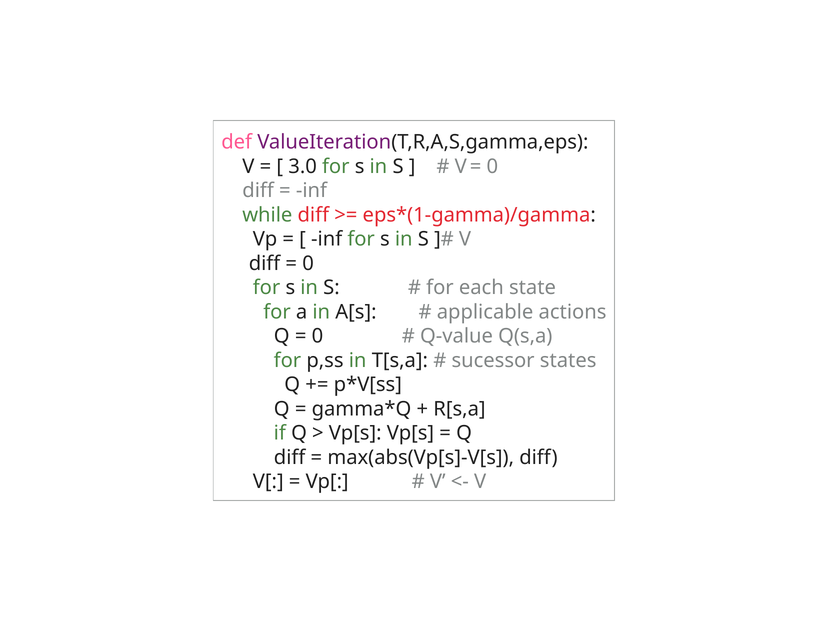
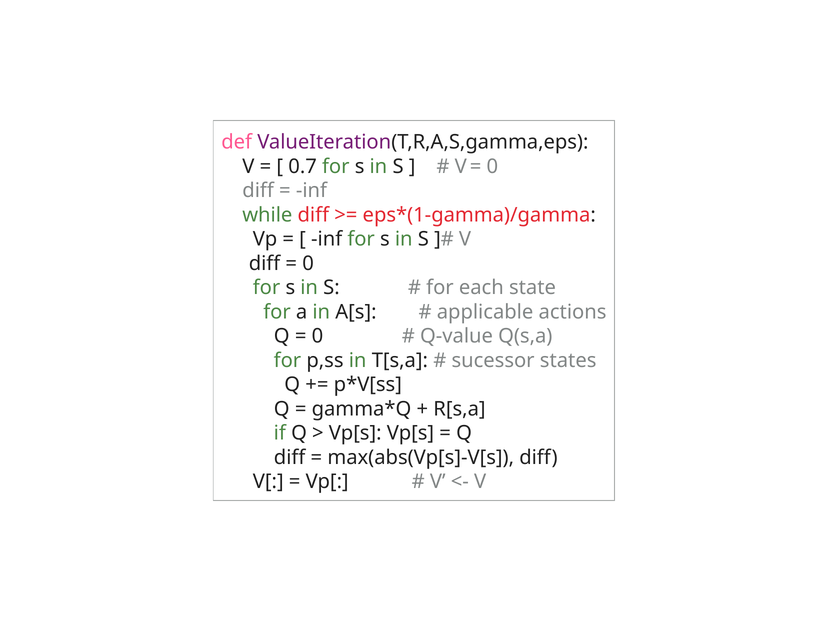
3.0: 3.0 -> 0.7
